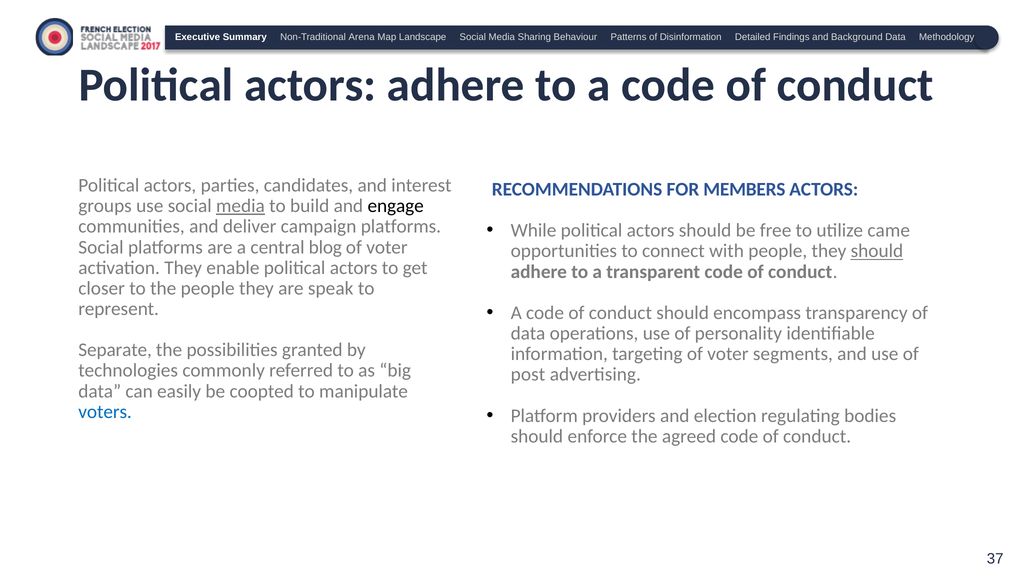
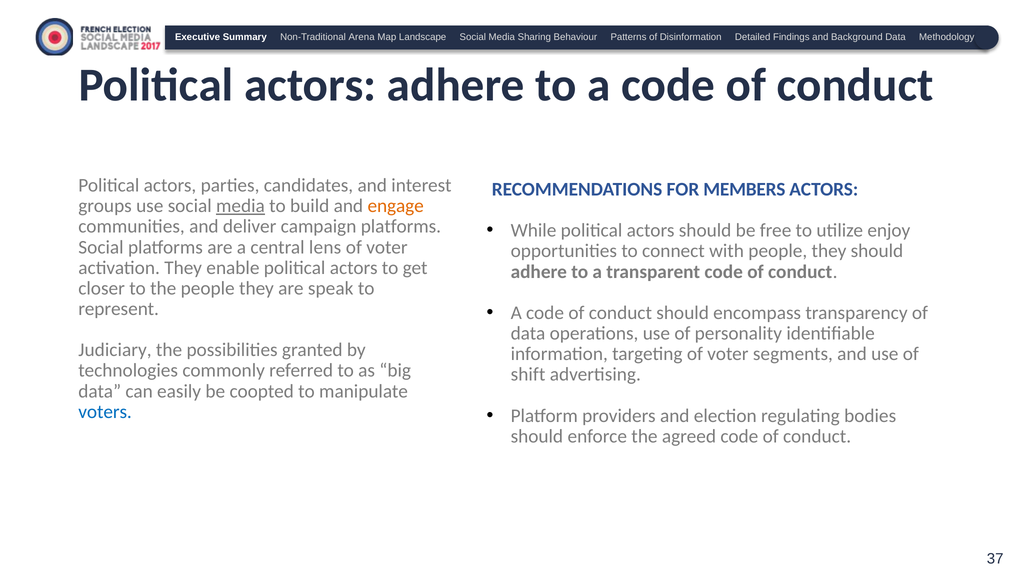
engage colour: black -> orange
came: came -> enjoy
blog: blog -> lens
should at (877, 251) underline: present -> none
Separate: Separate -> Judiciary
post: post -> shift
